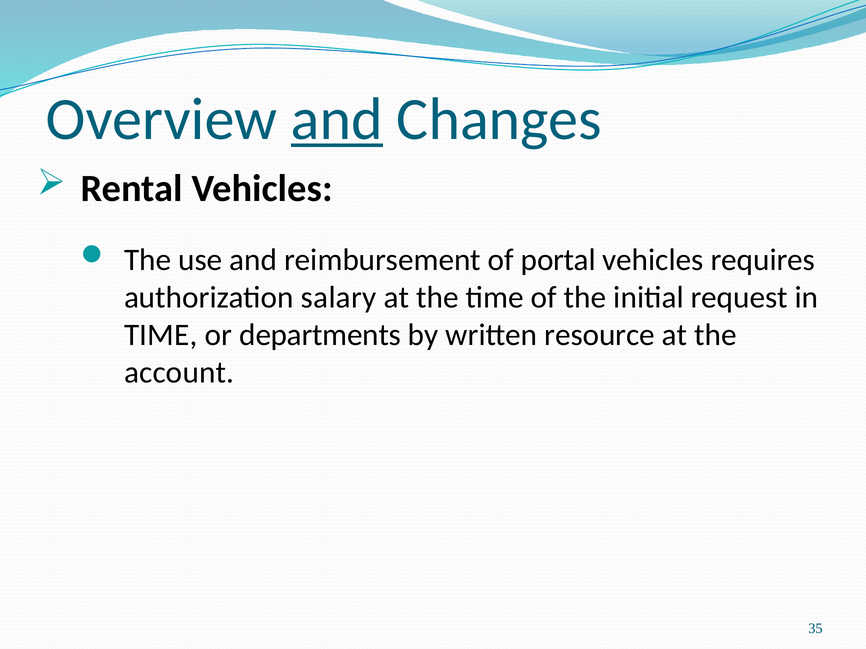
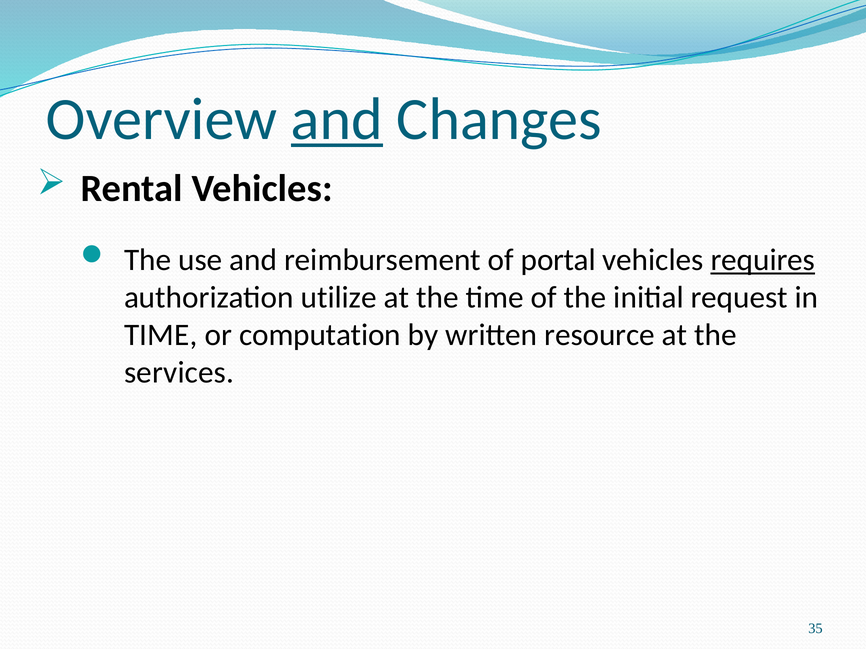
requires underline: none -> present
salary: salary -> utilize
departments: departments -> computation
account: account -> services
